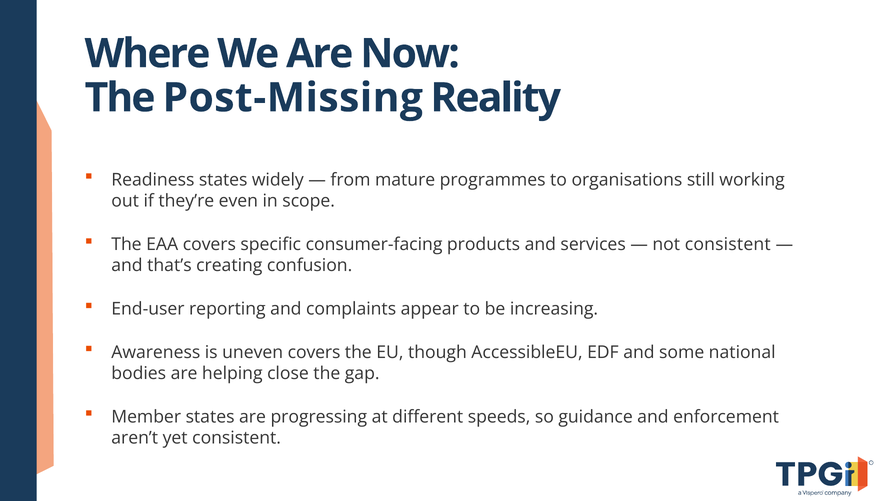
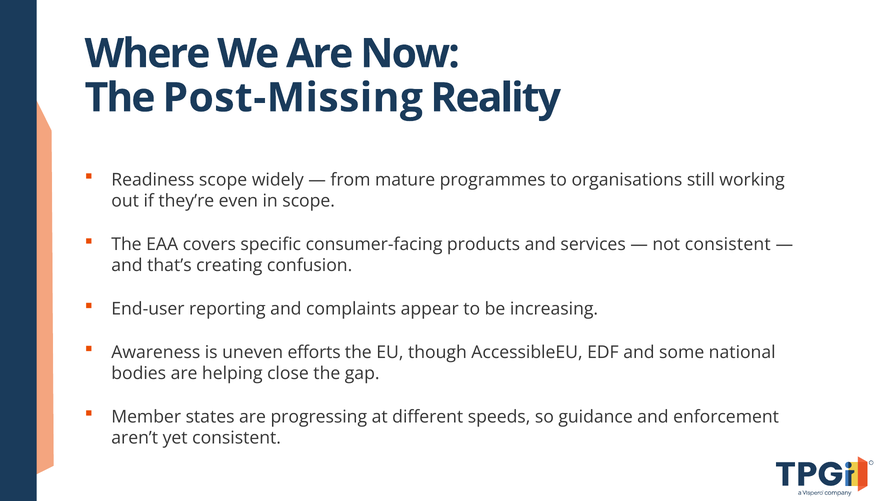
Readiness states: states -> scope
uneven covers: covers -> efforts
